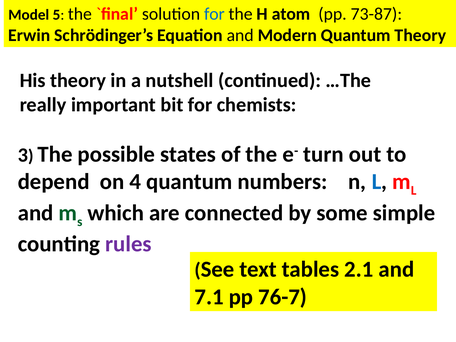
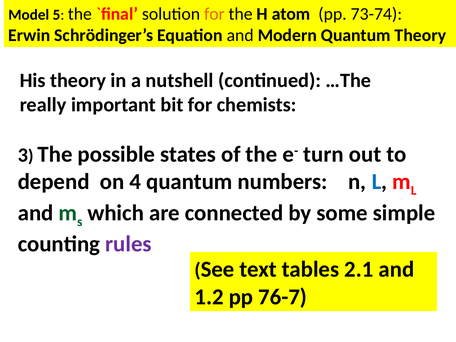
for at (214, 14) colour: blue -> orange
73-87: 73-87 -> 73-74
7.1: 7.1 -> 1.2
